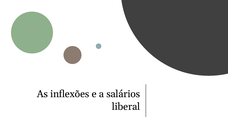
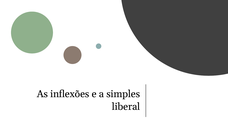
salários: salários -> simples
